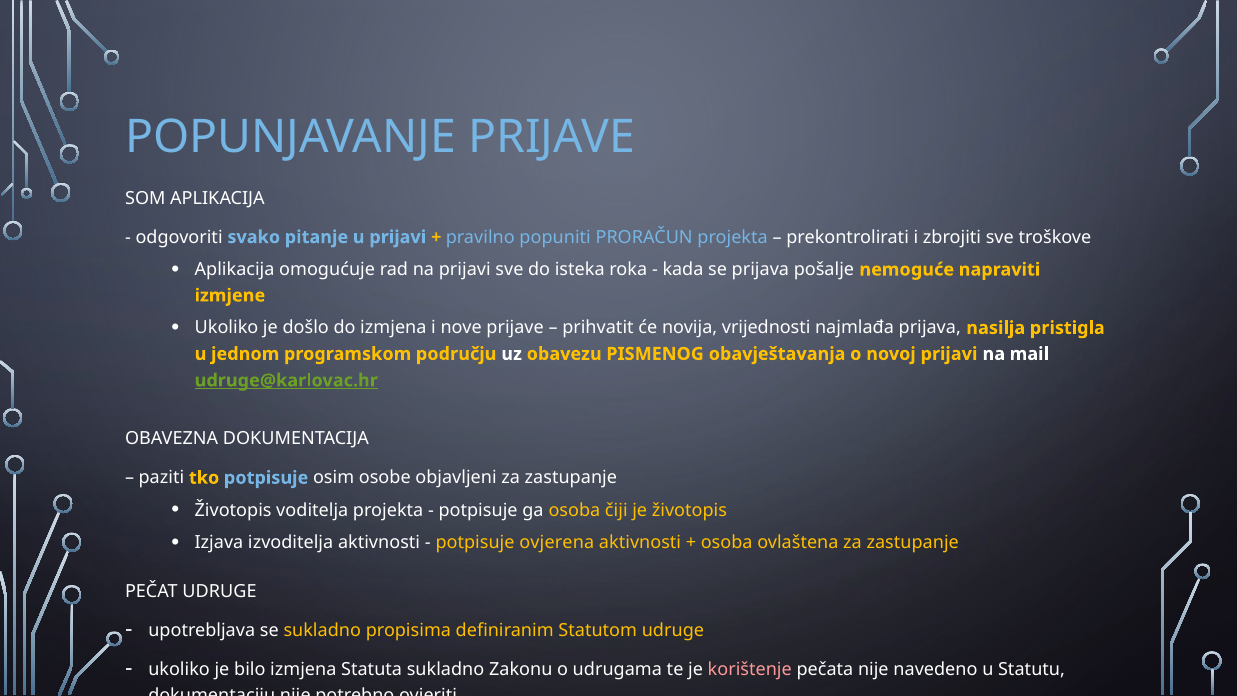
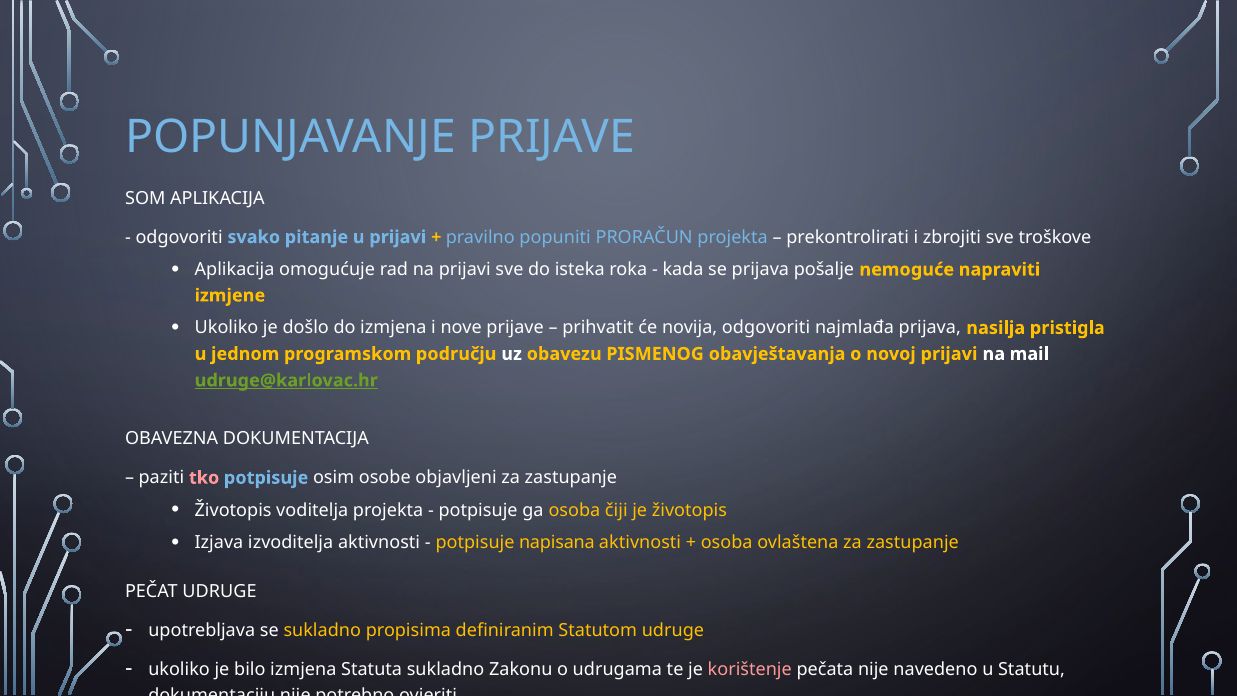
novija vrijednosti: vrijednosti -> odgovoriti
tko colour: yellow -> pink
ovjerena: ovjerena -> napisana
